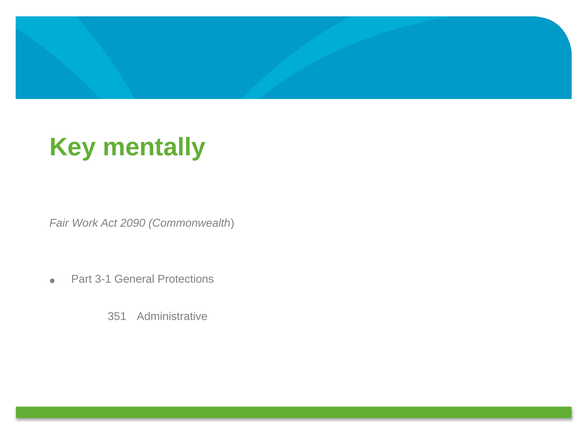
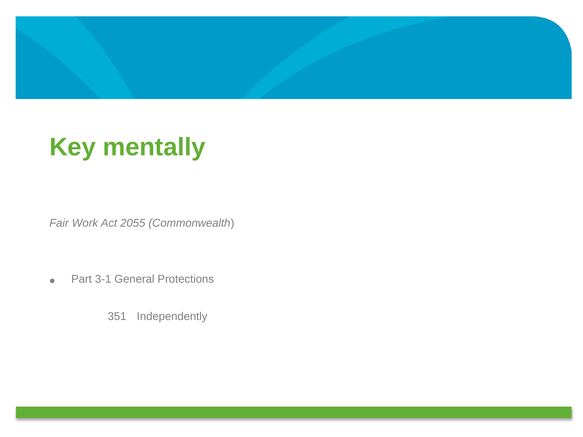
2090: 2090 -> 2055
Administrative: Administrative -> Independently
